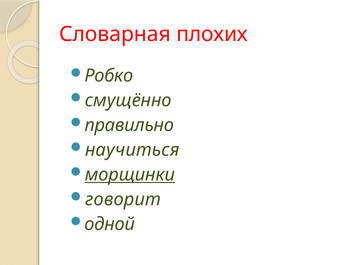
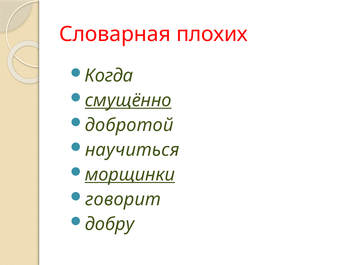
Робко: Робко -> Когда
смущённо underline: none -> present
правильно: правильно -> добротой
одной: одной -> добру
